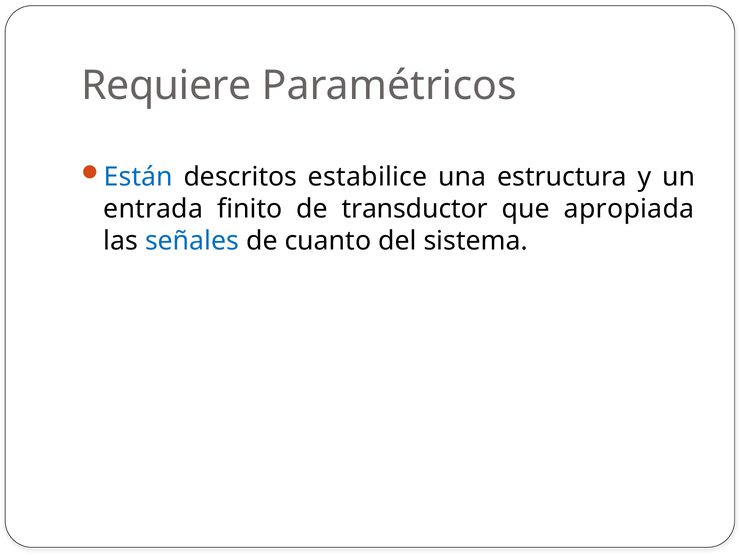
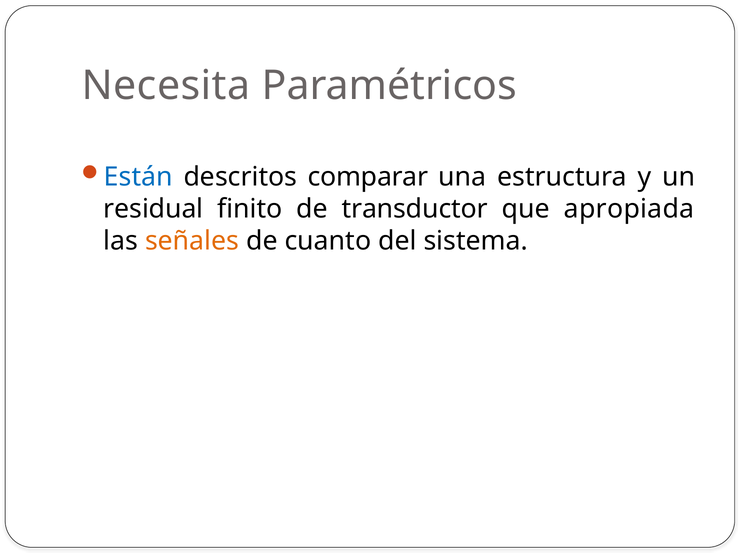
Requiere: Requiere -> Necesita
estabilice: estabilice -> comparar
entrada: entrada -> residual
señales colour: blue -> orange
